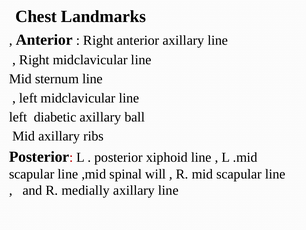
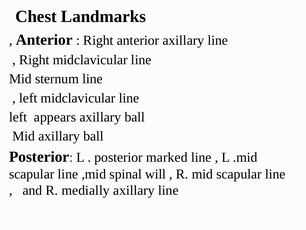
diabetic: diabetic -> appears
Mid axillary ribs: ribs -> ball
xiphoid: xiphoid -> marked
